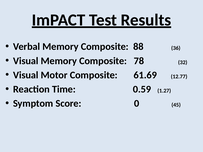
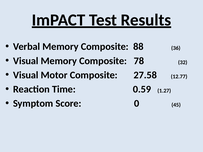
61.69: 61.69 -> 27.58
